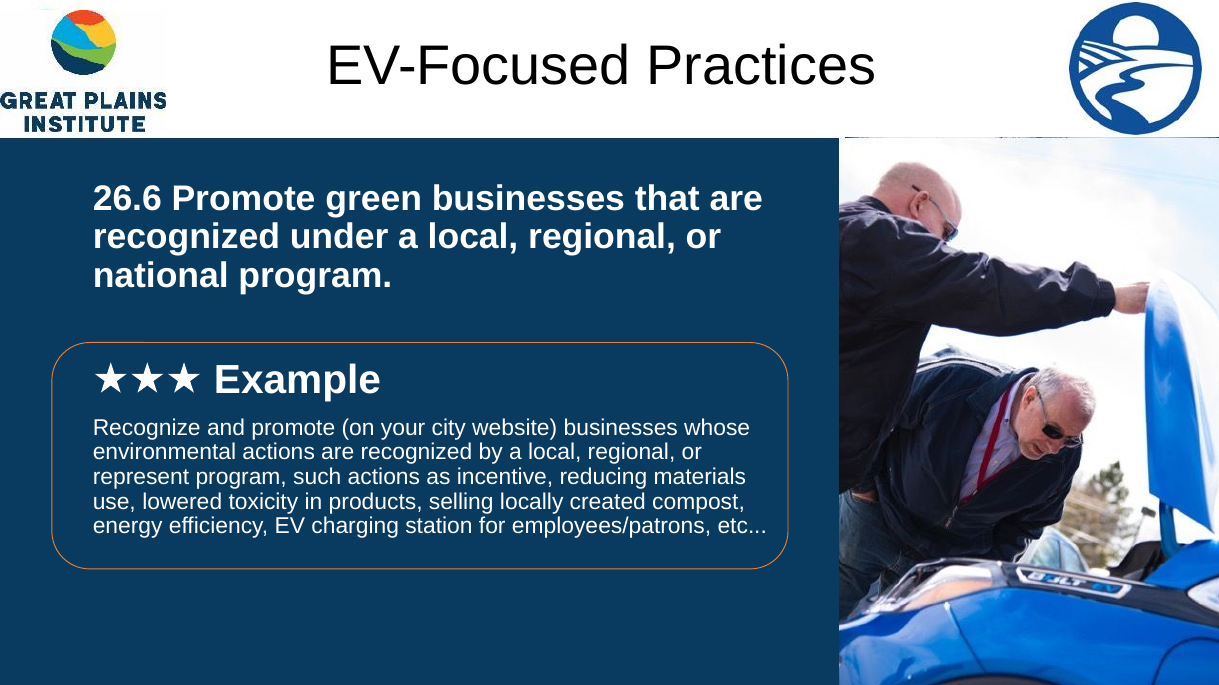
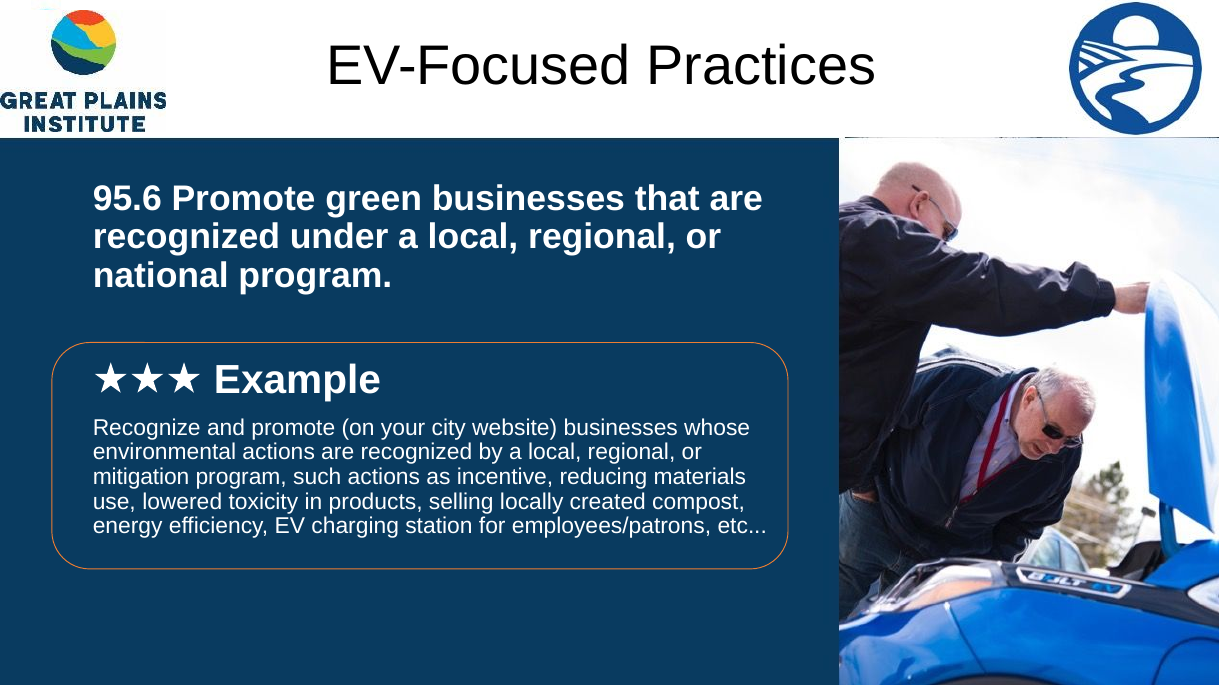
26.6: 26.6 -> 95.6
represent: represent -> mitigation
